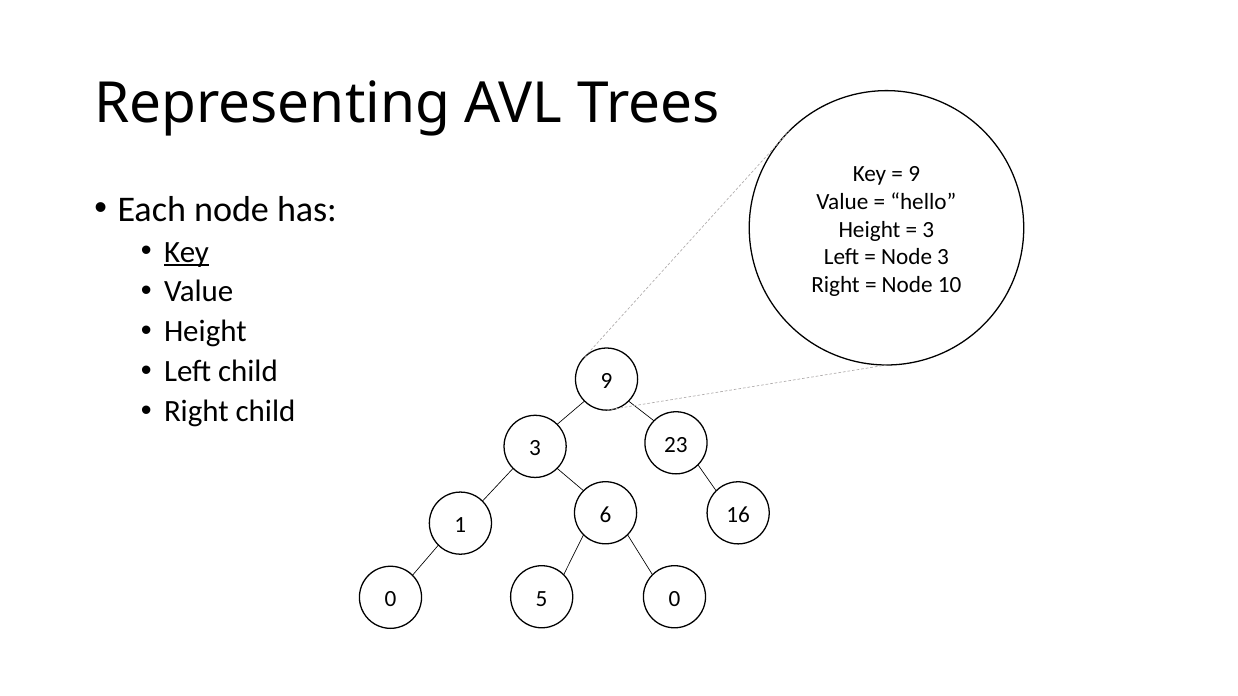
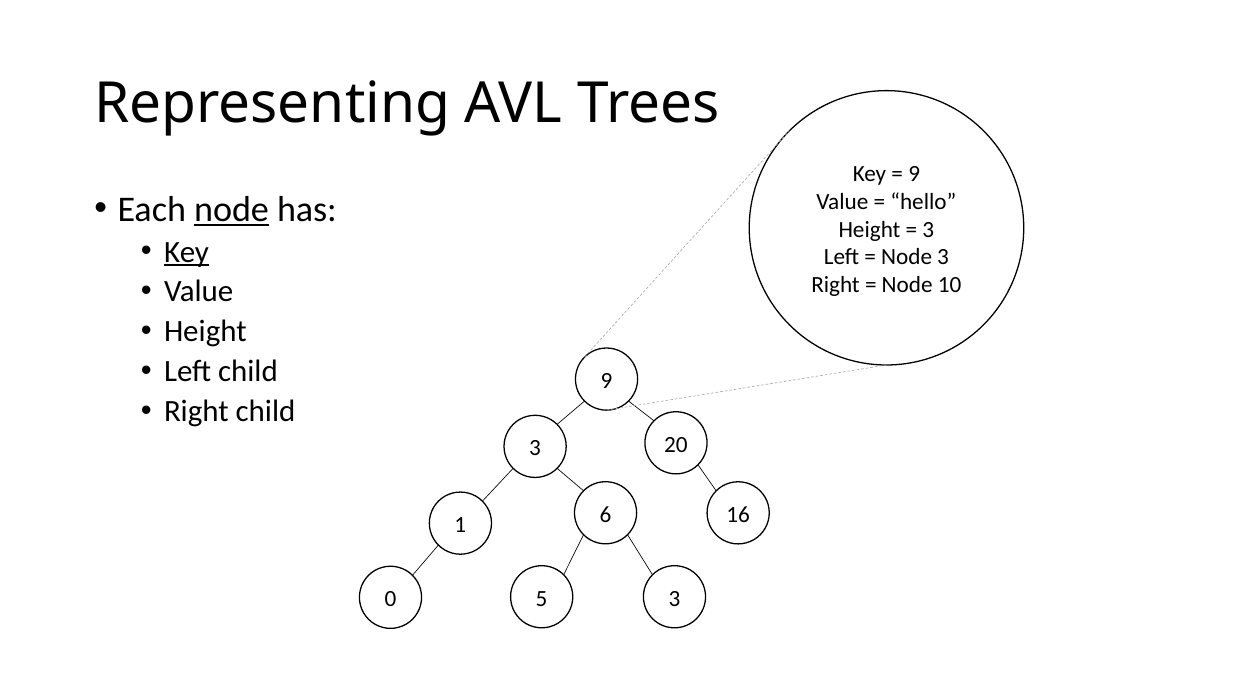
node at (231, 209) underline: none -> present
23: 23 -> 20
5 0: 0 -> 3
